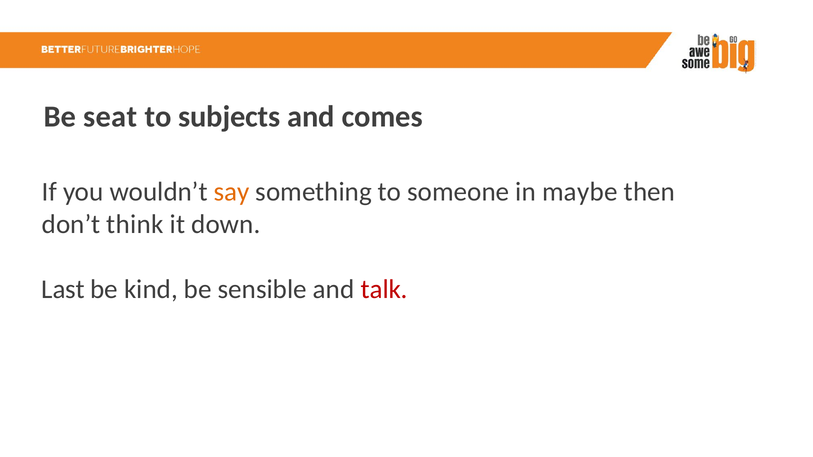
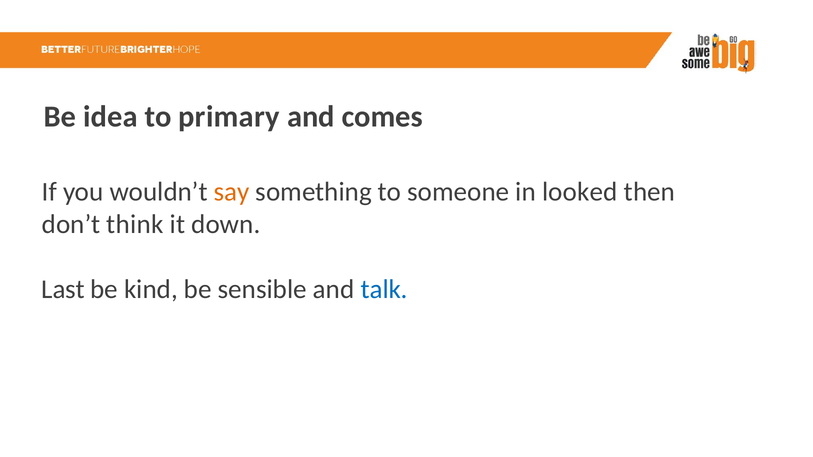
seat: seat -> idea
subjects: subjects -> primary
maybe: maybe -> looked
talk colour: red -> blue
